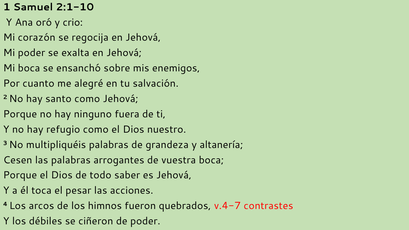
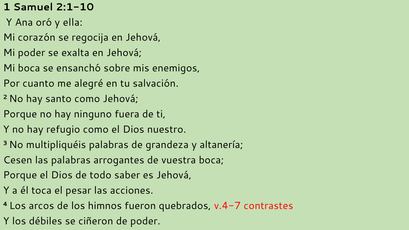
crio: crio -> ella
